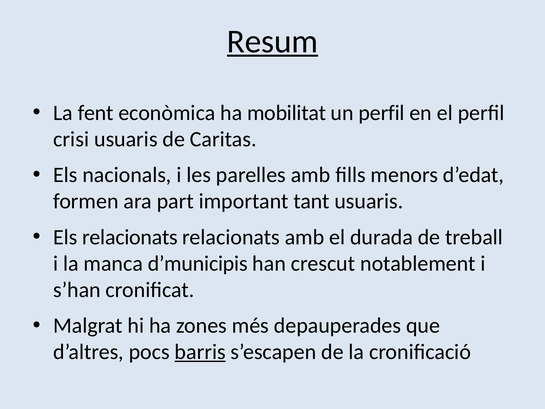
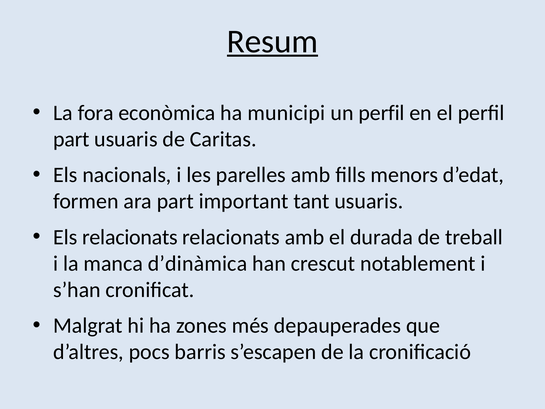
fent: fent -> fora
mobilitat: mobilitat -> municipi
crisi at (71, 139): crisi -> part
d’municipis: d’municipis -> d’dinàmica
barris underline: present -> none
